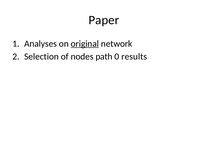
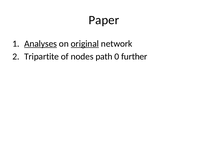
Analyses underline: none -> present
Selection: Selection -> Tripartite
results: results -> further
